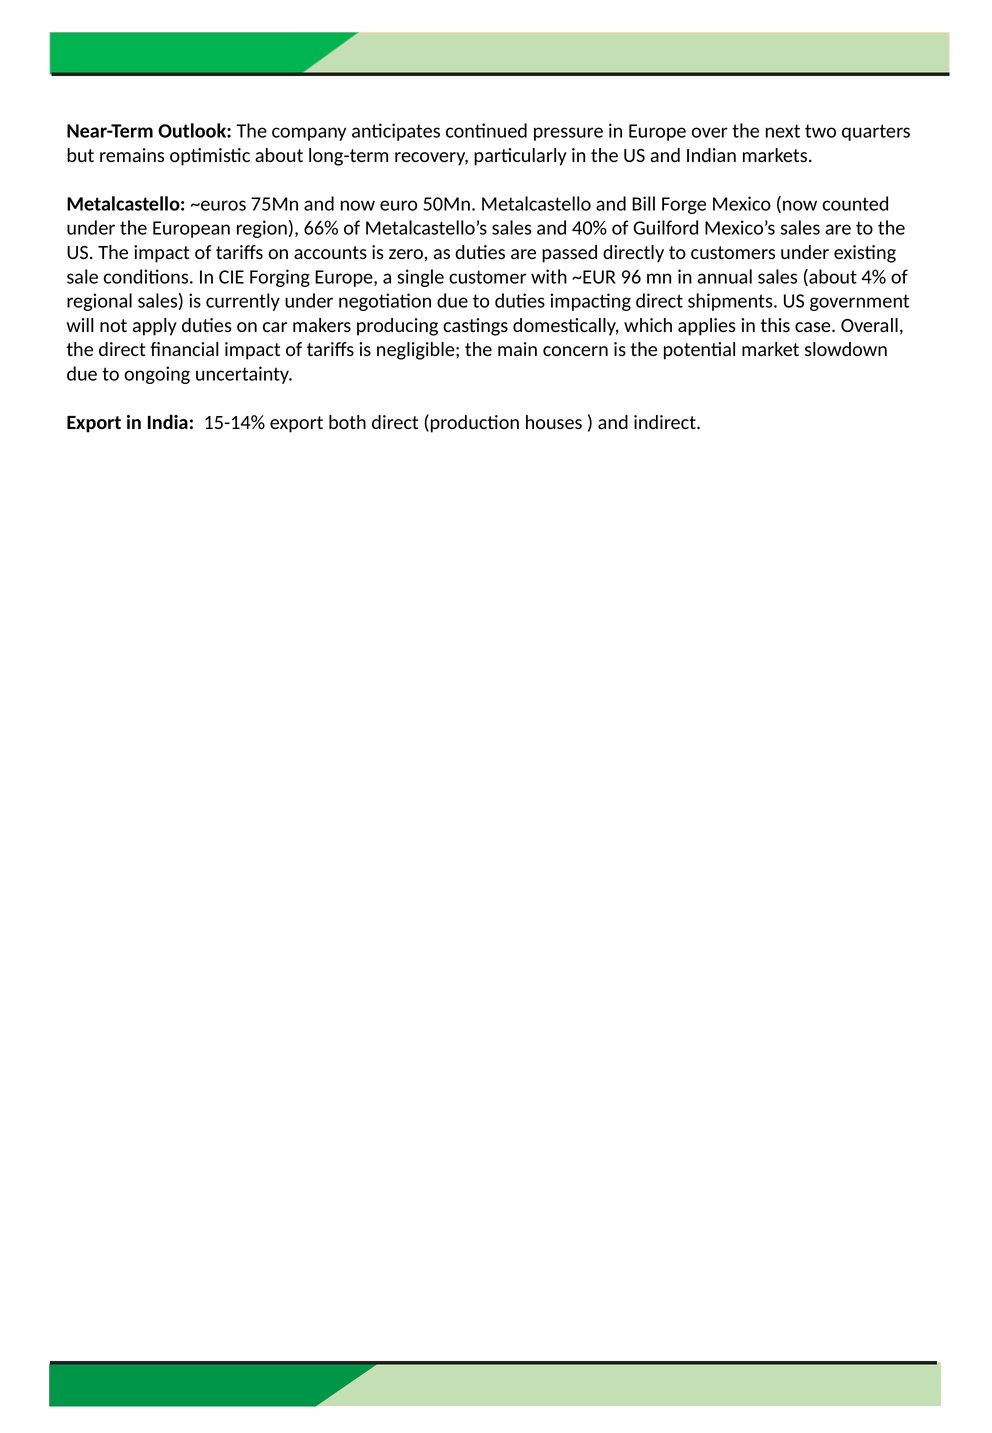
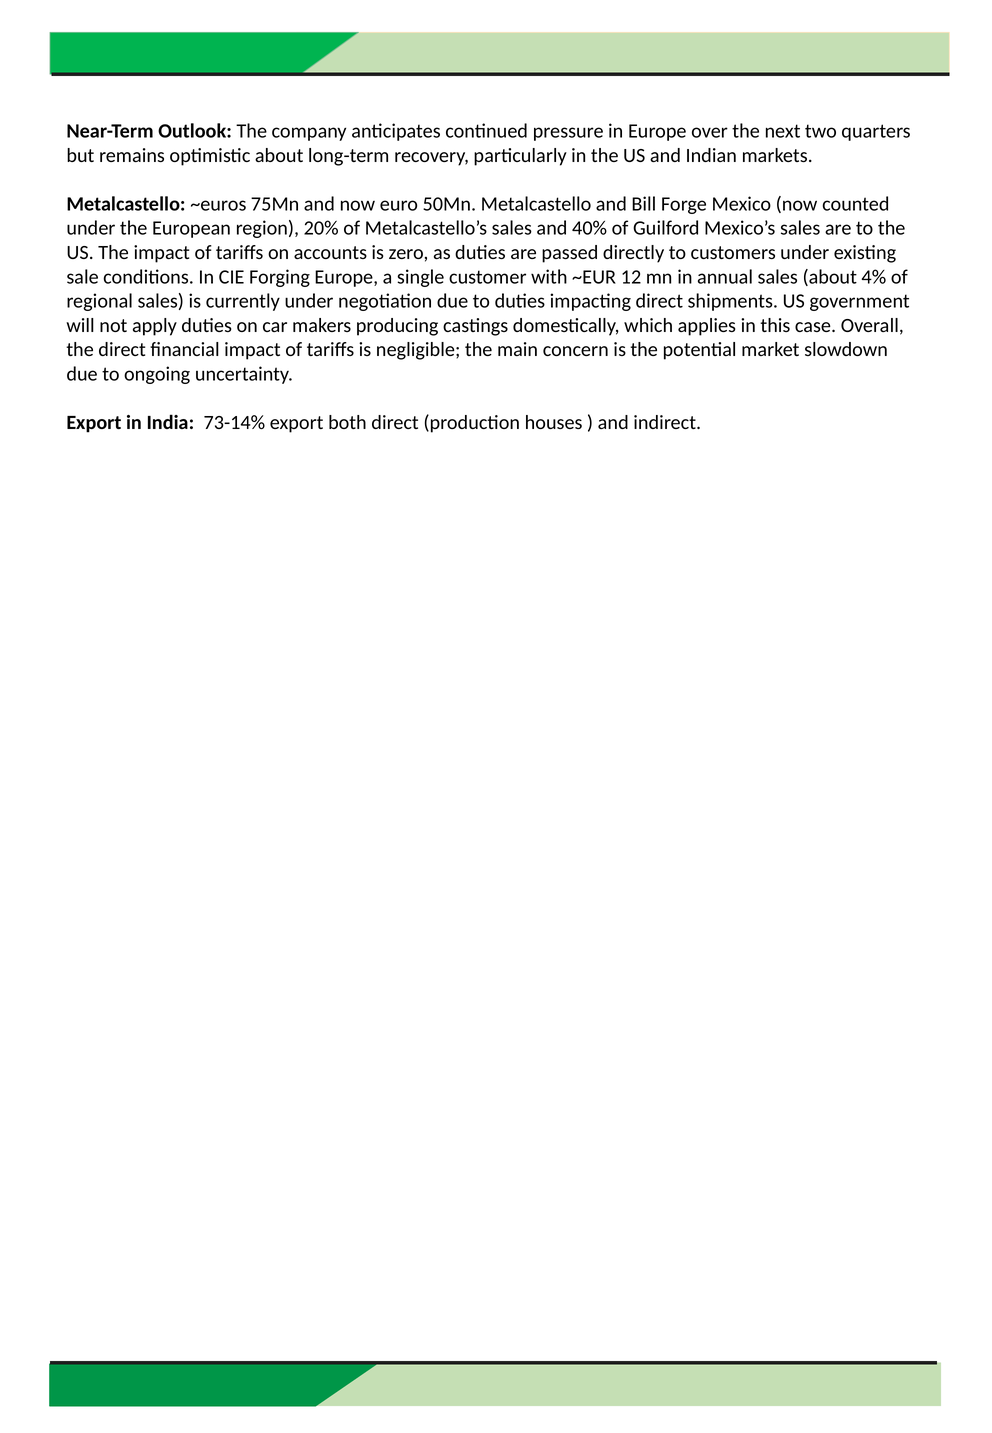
66%: 66% -> 20%
96: 96 -> 12
15-14%: 15-14% -> 73-14%
